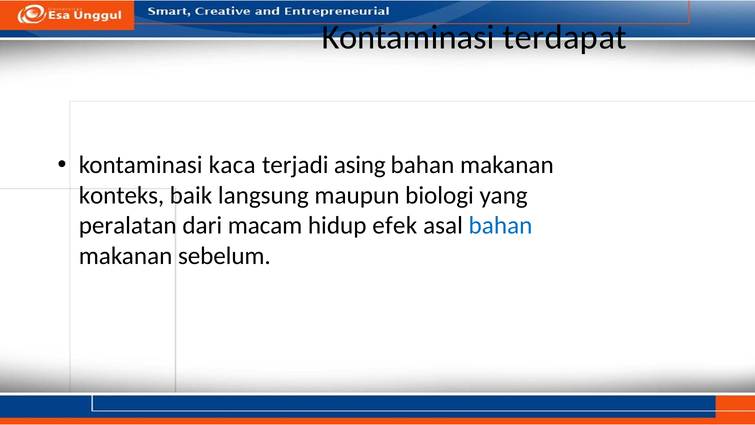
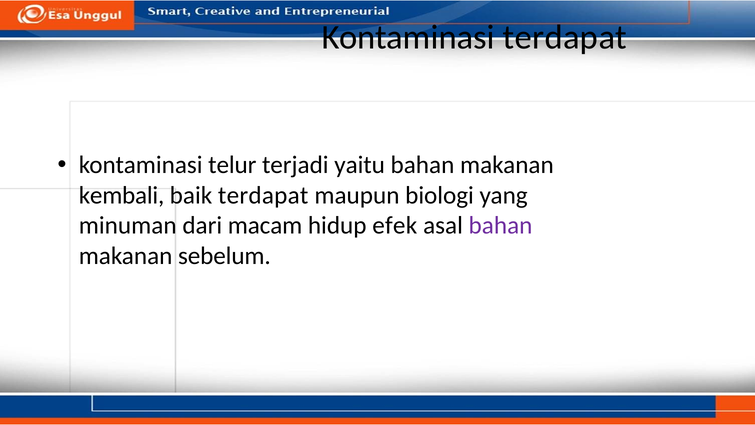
kaca: kaca -> telur
asing: asing -> yaitu
konteks: konteks -> kembali
baik langsung: langsung -> terdapat
peralatan: peralatan -> minuman
bahan at (501, 225) colour: blue -> purple
